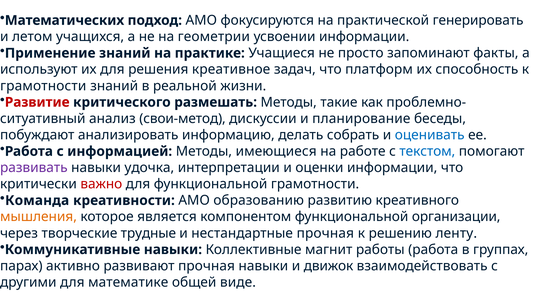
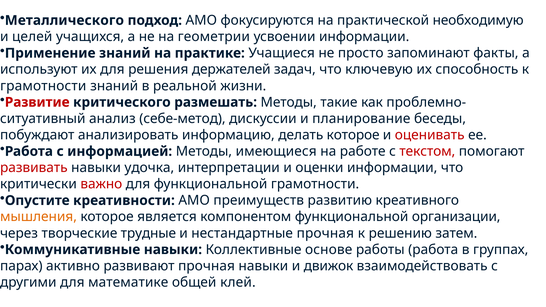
Математических: Математических -> Металлического
генерировать: генерировать -> необходимую
летом: летом -> целей
креативное: креативное -> держателей
платформ: платформ -> ключевую
свои-метод: свои-метод -> себе-метод
делать собрать: собрать -> которое
оценивать colour: blue -> red
текстом colour: blue -> red
развивать colour: purple -> red
Команда: Команда -> Опустите
образованию: образованию -> преимуществ
ленту: ленту -> затем
магнит: магнит -> основе
виде: виде -> клей
